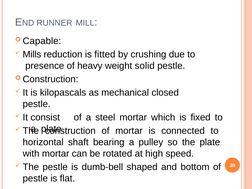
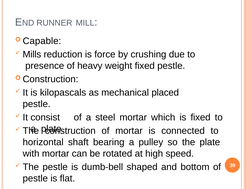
fitted: fitted -> force
weight solid: solid -> fixed
closed: closed -> placed
